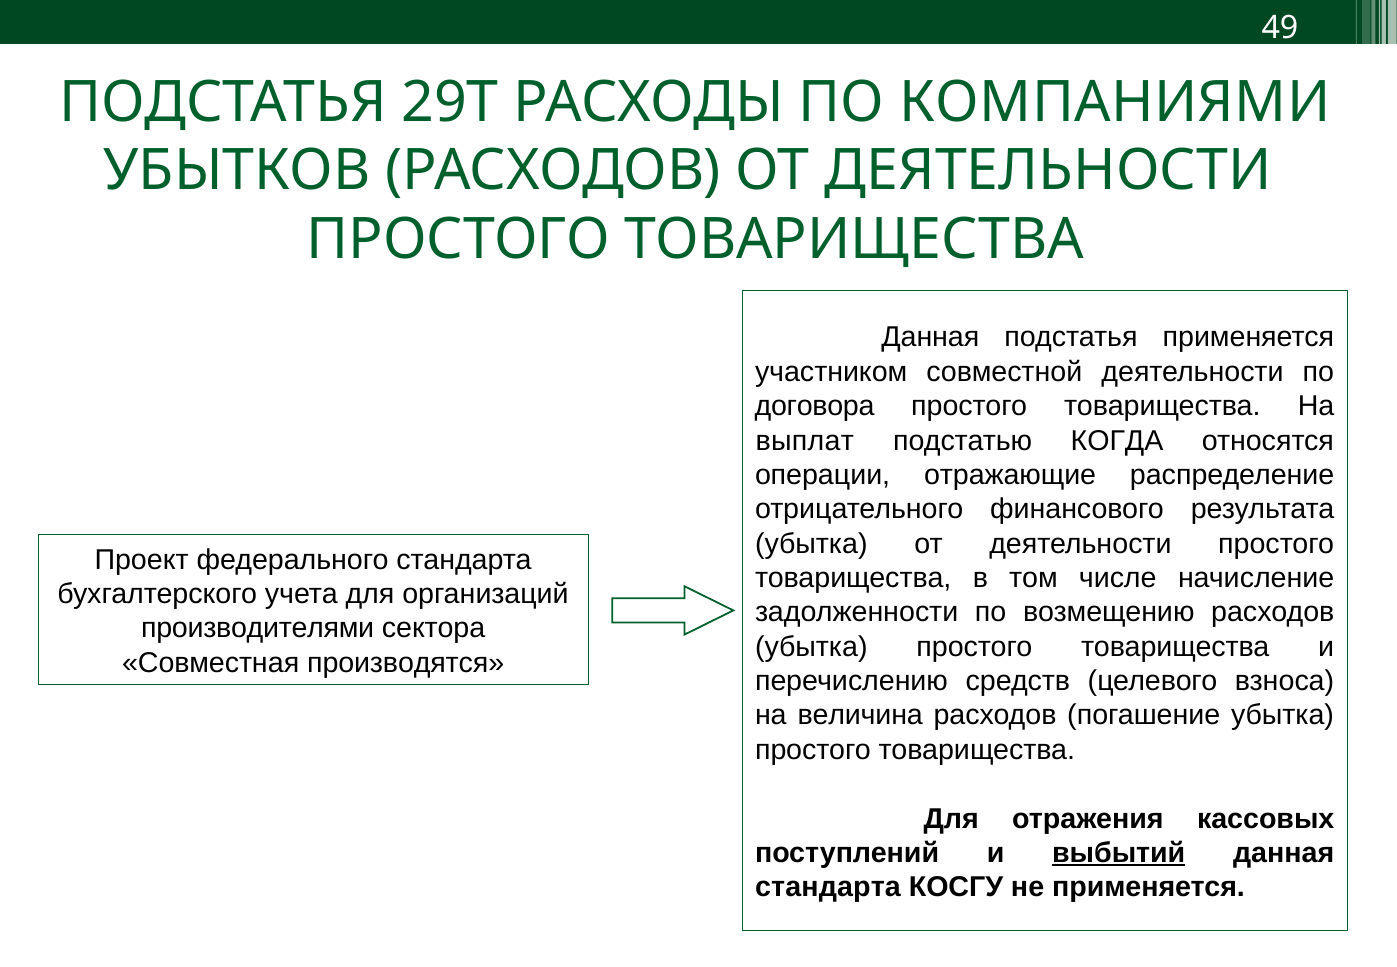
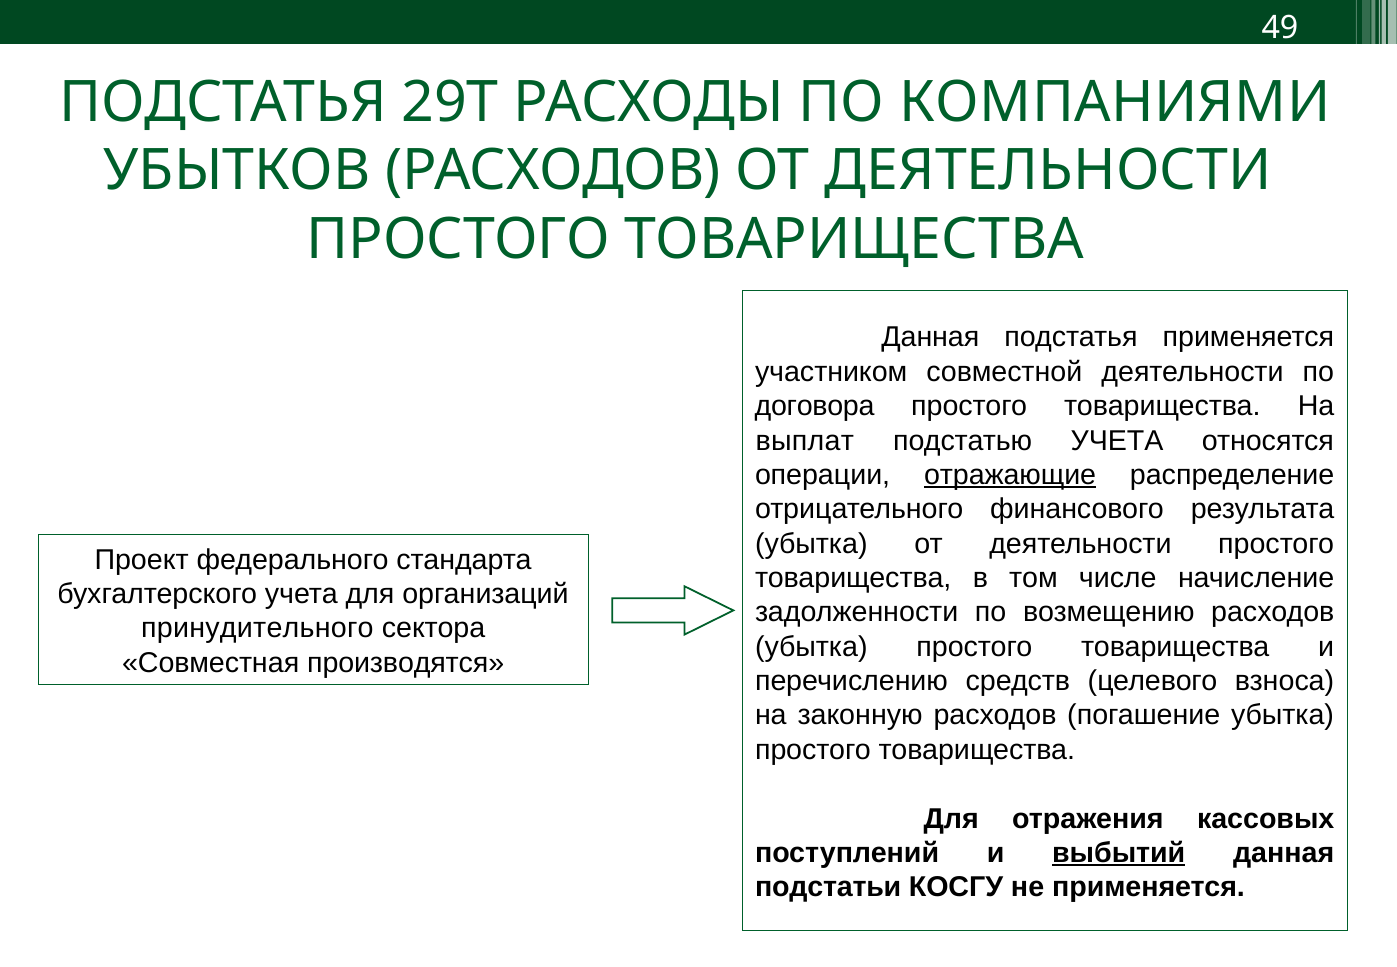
подстатью КОГДА: КОГДА -> УЧЕТА
отражающие underline: none -> present
производителями: производителями -> принудительного
величина: величина -> законную
стандарта at (828, 887): стандарта -> подстатьи
